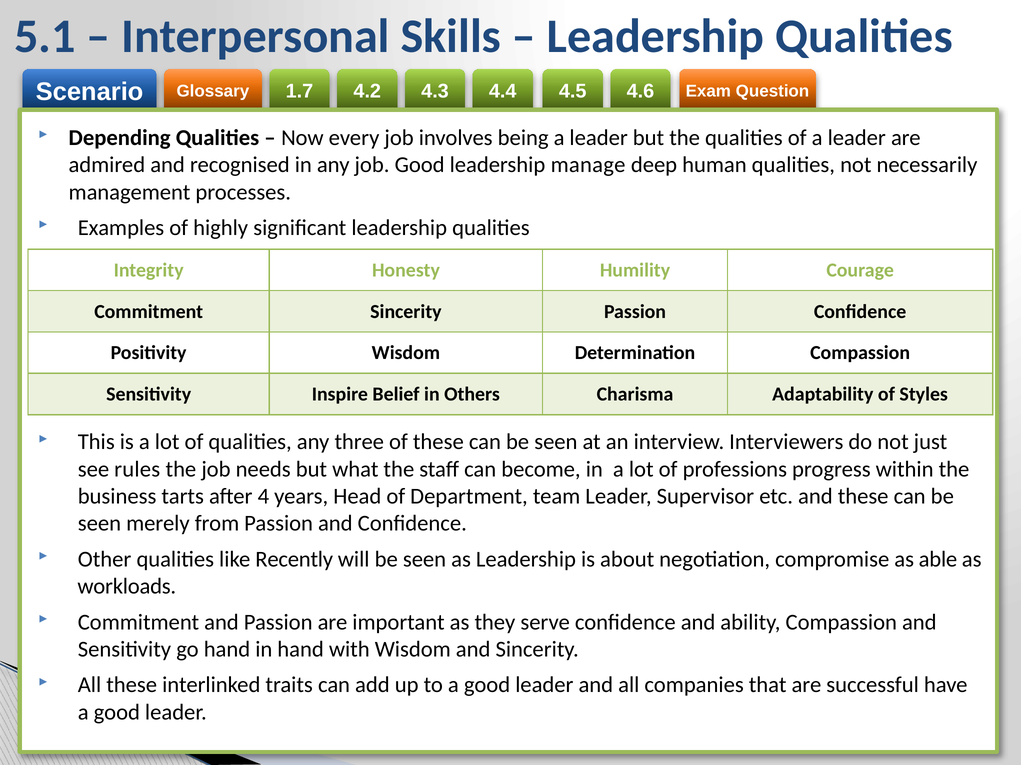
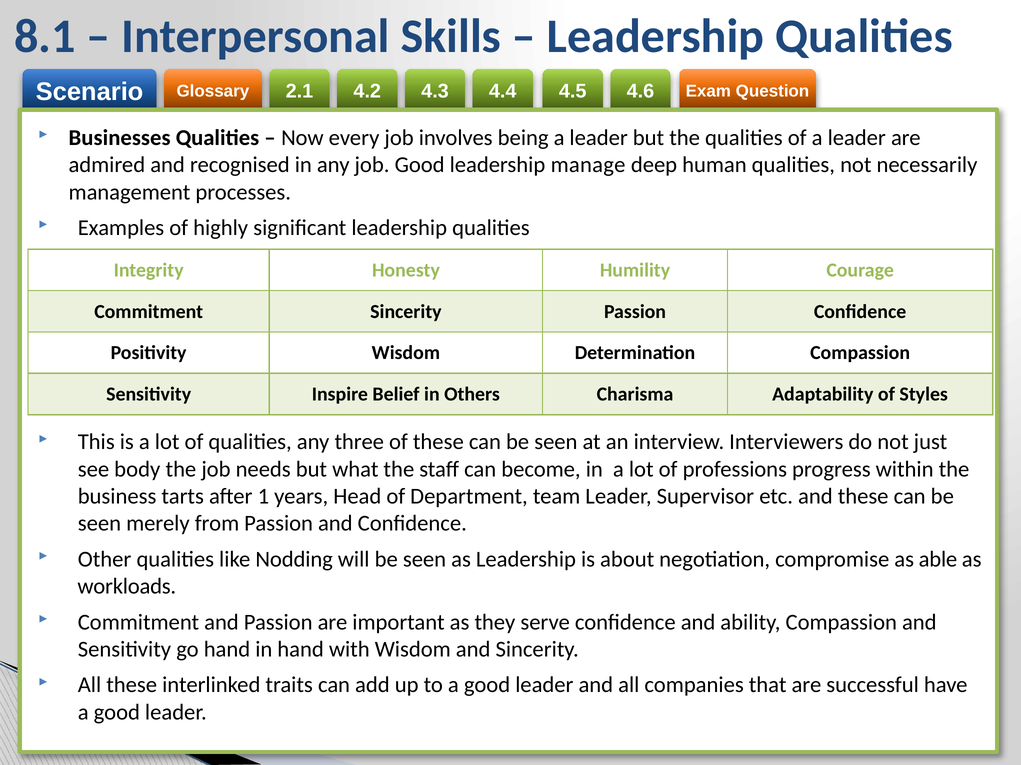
5.1: 5.1 -> 8.1
1.7: 1.7 -> 2.1
Depending: Depending -> Businesses
rules: rules -> body
4: 4 -> 1
Recently: Recently -> Nodding
